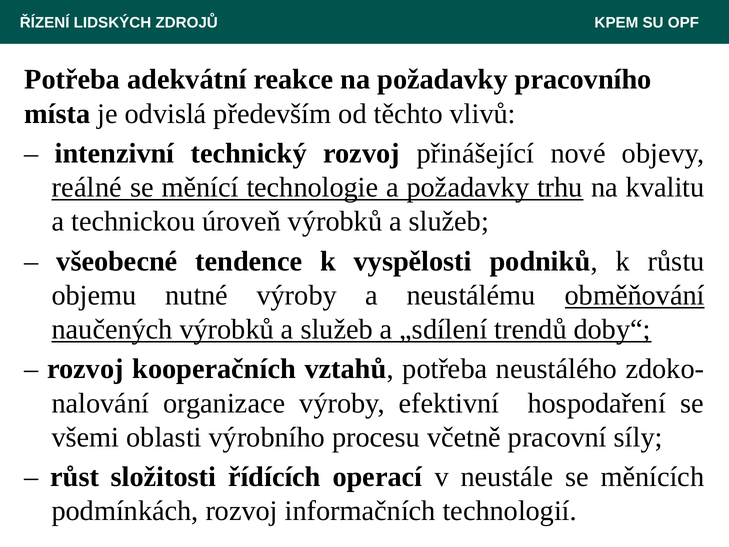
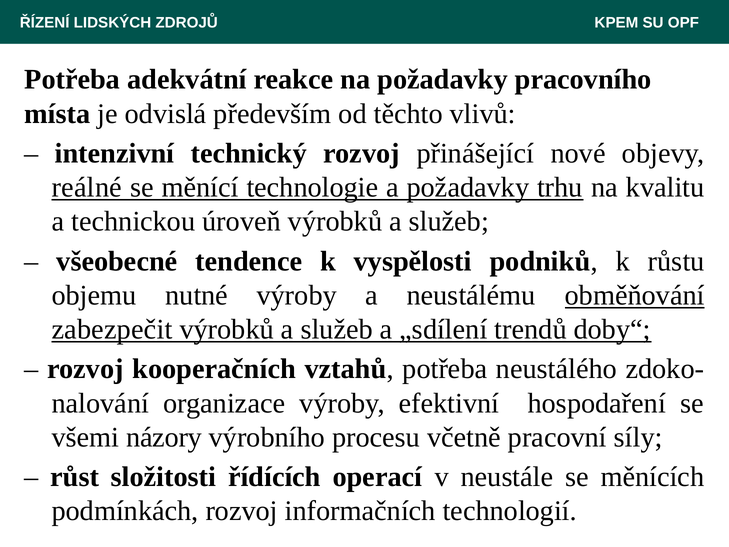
naučených: naučených -> zabezpečit
oblasti: oblasti -> názory
